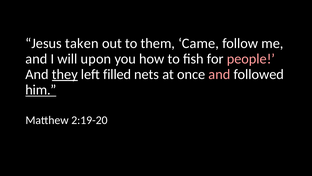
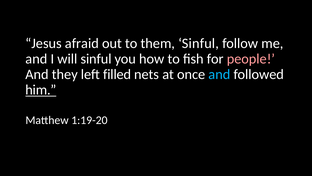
taken: taken -> afraid
them Came: Came -> Sinful
will upon: upon -> sinful
they underline: present -> none
and at (219, 74) colour: pink -> light blue
2:19-20: 2:19-20 -> 1:19-20
